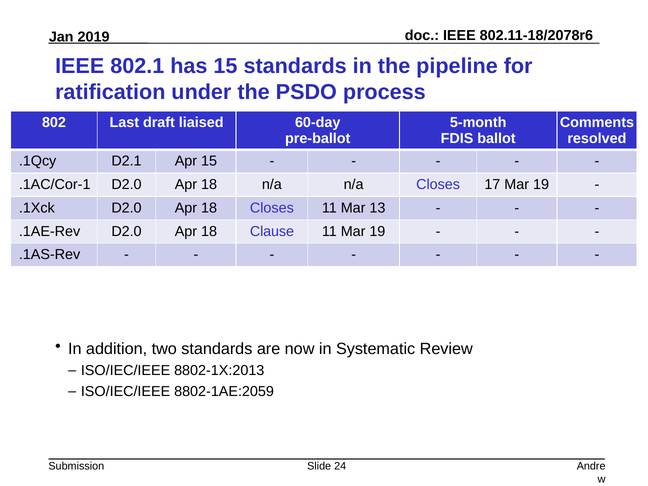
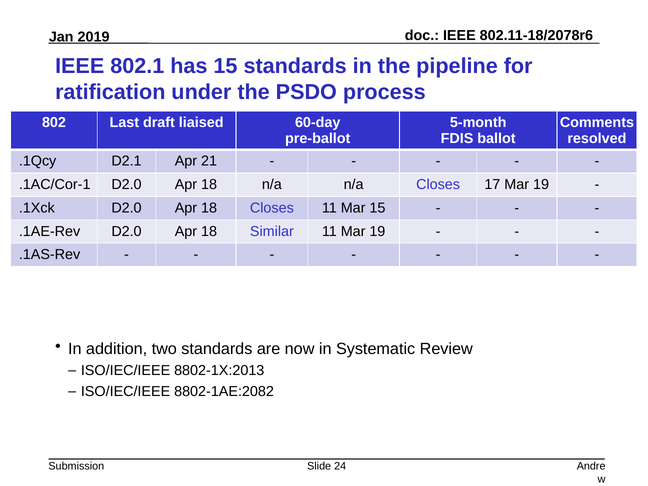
Apr 15: 15 -> 21
Mar 13: 13 -> 15
Clause: Clause -> Similar
8802-1AE:2059: 8802-1AE:2059 -> 8802-1AE:2082
